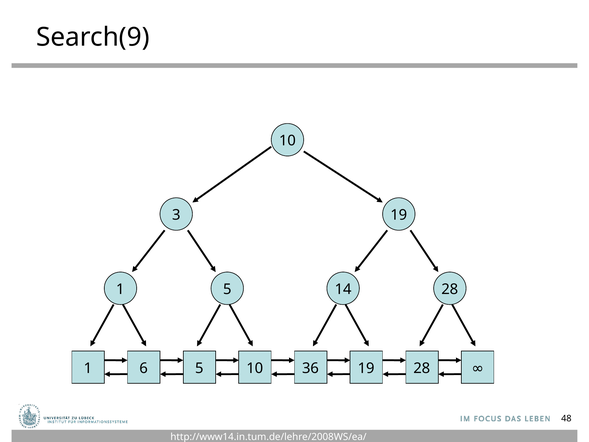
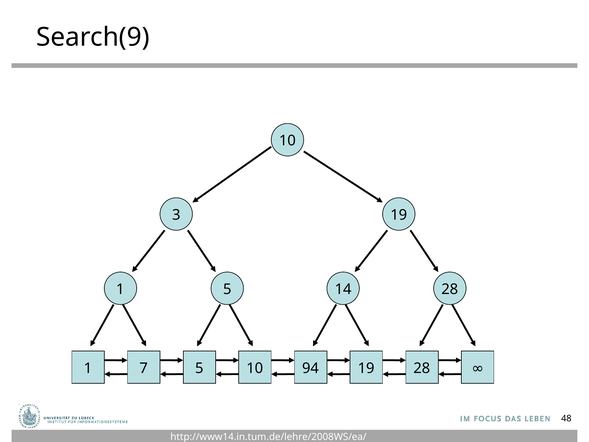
6: 6 -> 7
36: 36 -> 94
